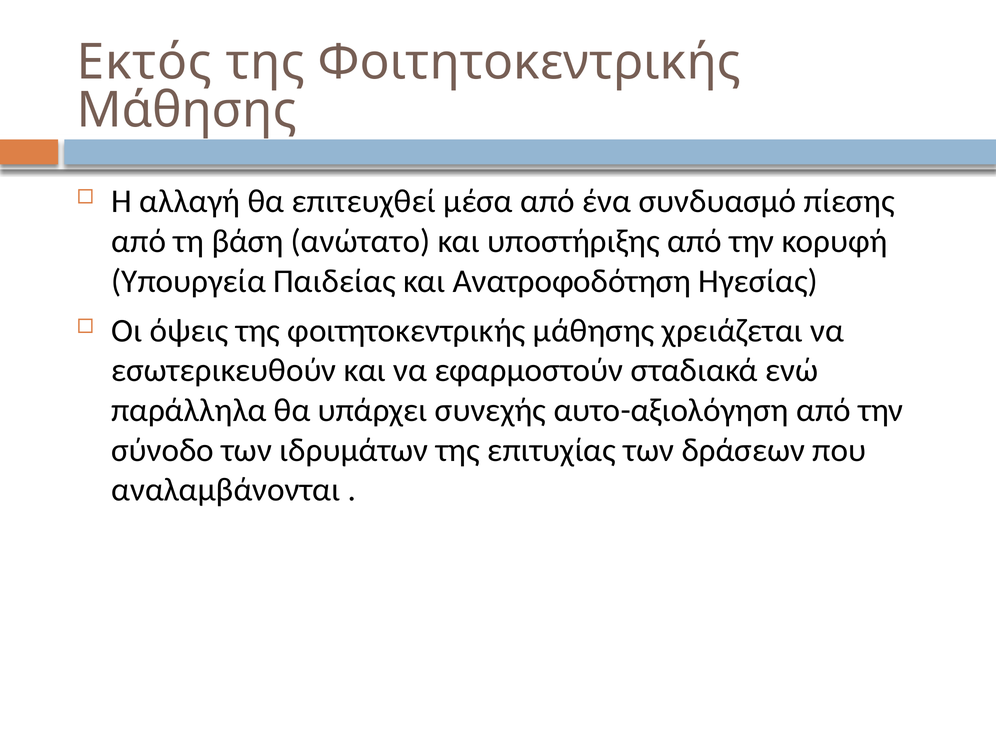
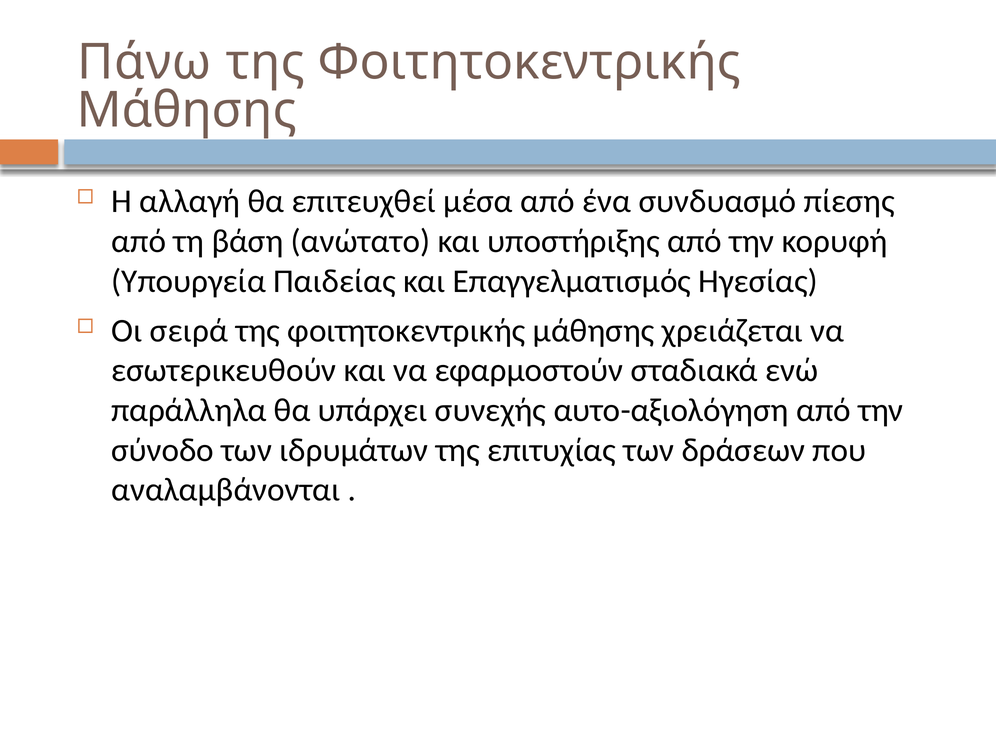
Εκτός: Εκτός -> Πάνω
Ανατροφοδότηση: Ανατροφοδότηση -> Επαγγελματισμός
όψεις: όψεις -> σειρά
